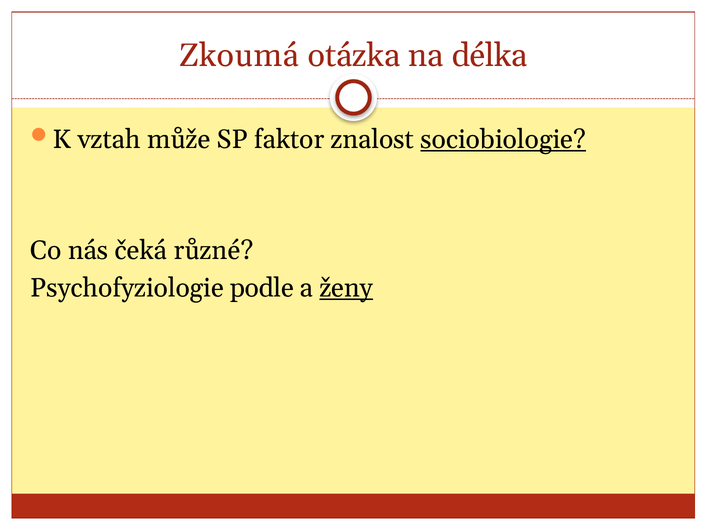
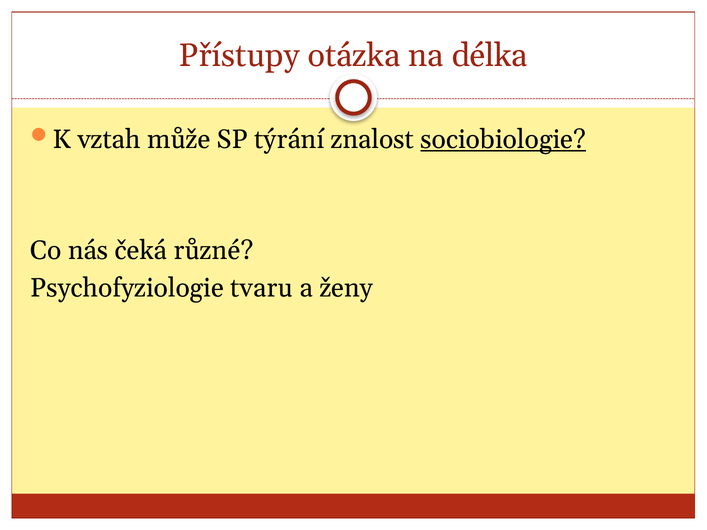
Zkoumá: Zkoumá -> Přístupy
faktor: faktor -> týrání
podle: podle -> tvaru
ženy underline: present -> none
